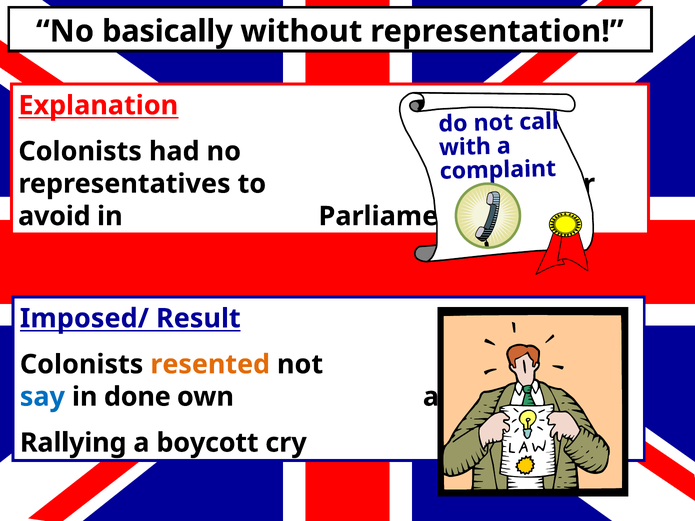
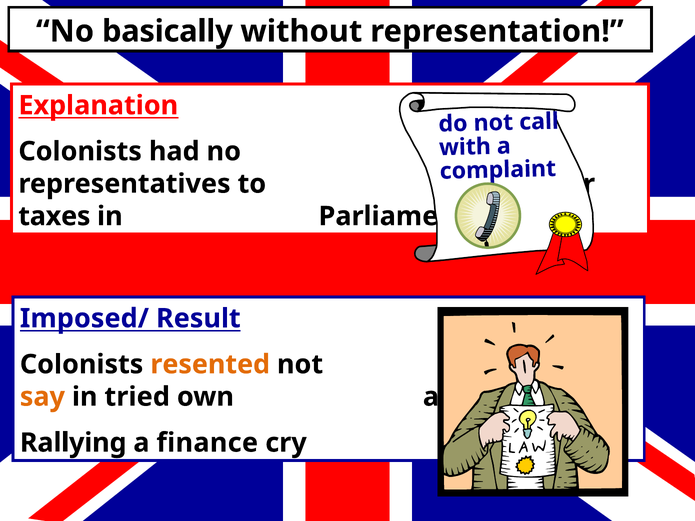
avoid: avoid -> taxes
say colour: blue -> orange
done: done -> tried
boycott: boycott -> finance
